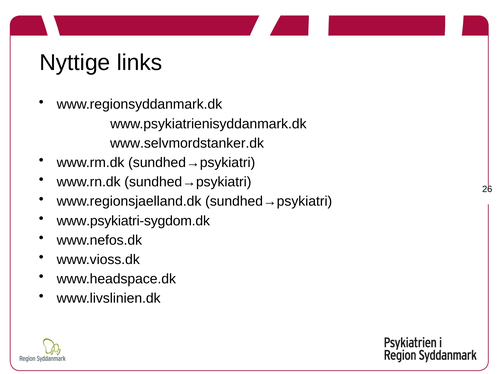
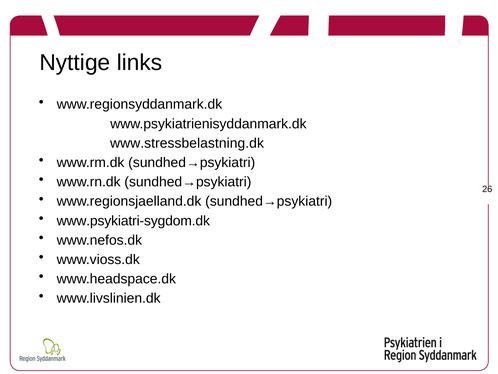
www.selvmordstanker.dk: www.selvmordstanker.dk -> www.stressbelastning.dk
